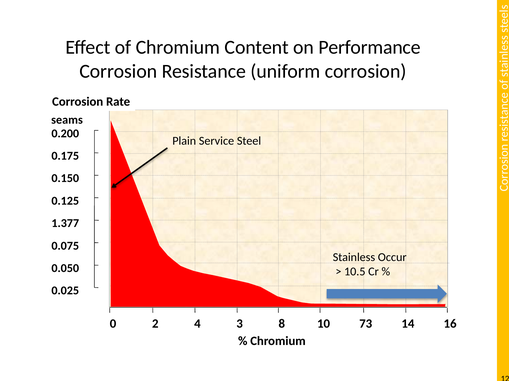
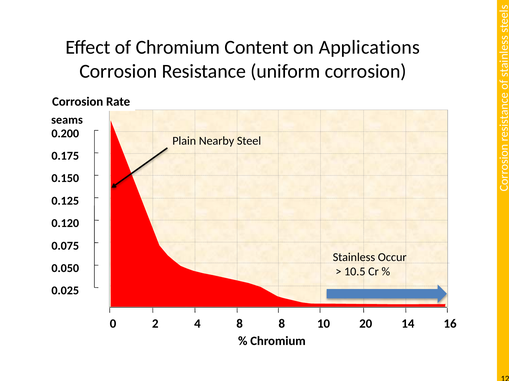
Performance: Performance -> Applications
Service: Service -> Nearby
1.377: 1.377 -> 0.120
4 3: 3 -> 8
73: 73 -> 20
